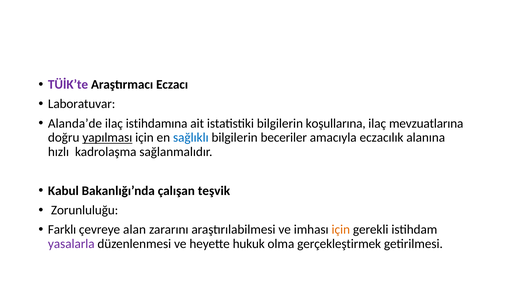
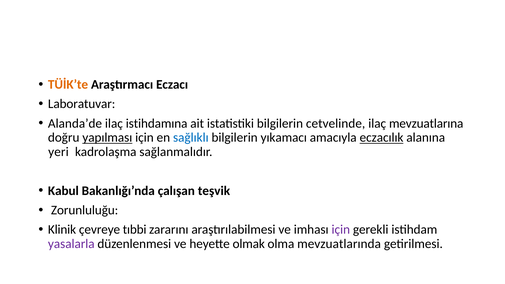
TÜİK’te colour: purple -> orange
koşullarına: koşullarına -> cetvelinde
beceriler: beceriler -> yıkamacı
eczacılık underline: none -> present
hızlı: hızlı -> yeri
Farklı: Farklı -> Klinik
alan: alan -> tıbbi
için at (341, 230) colour: orange -> purple
hukuk: hukuk -> olmak
gerçekleştirmek: gerçekleştirmek -> mevzuatlarında
